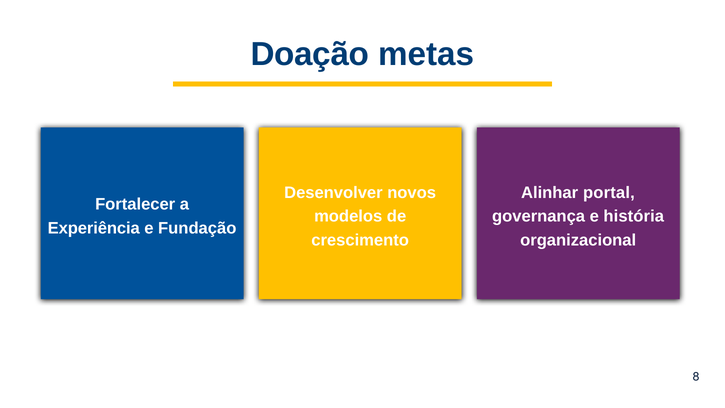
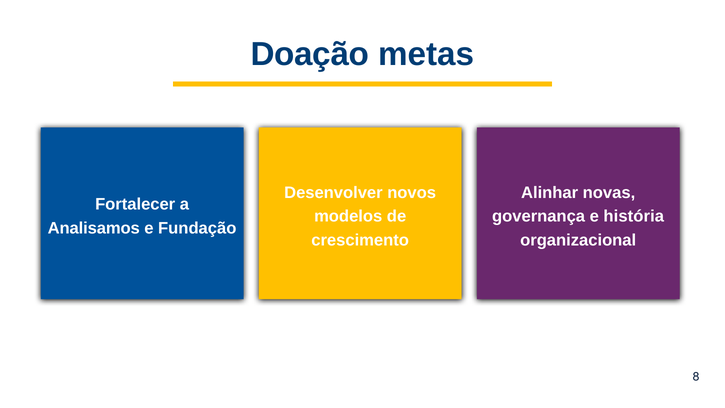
portal: portal -> novas
Experiência: Experiência -> Analisamos
